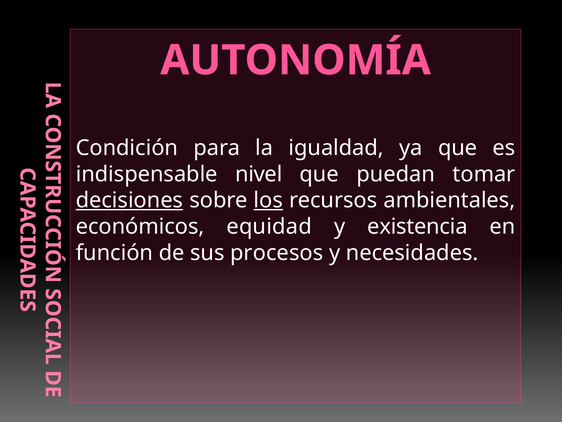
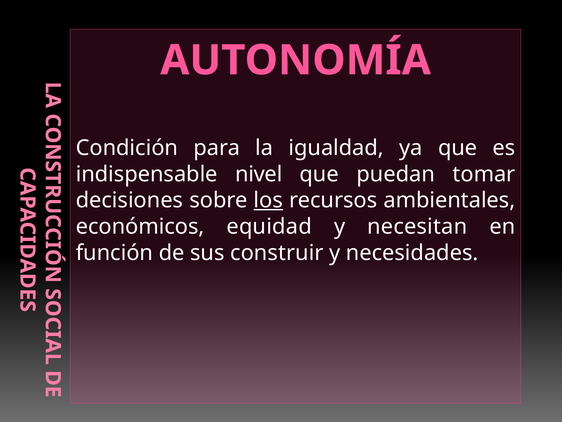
decisiones underline: present -> none
existencia: existencia -> necesitan
procesos: procesos -> construir
